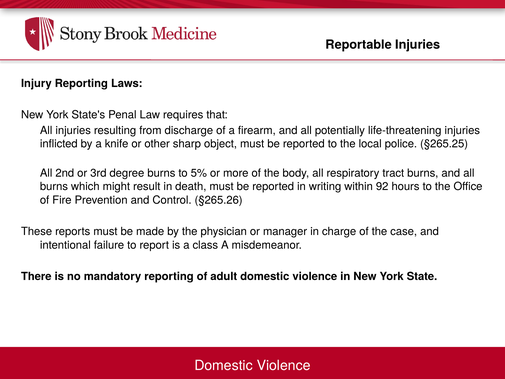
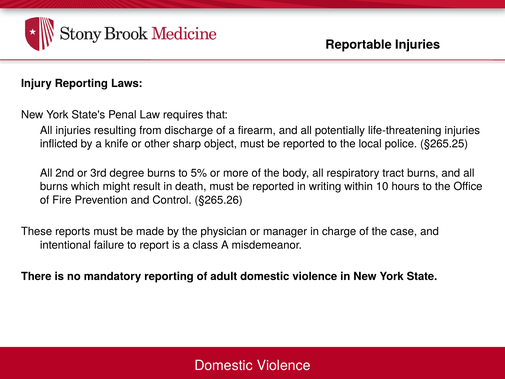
92: 92 -> 10
